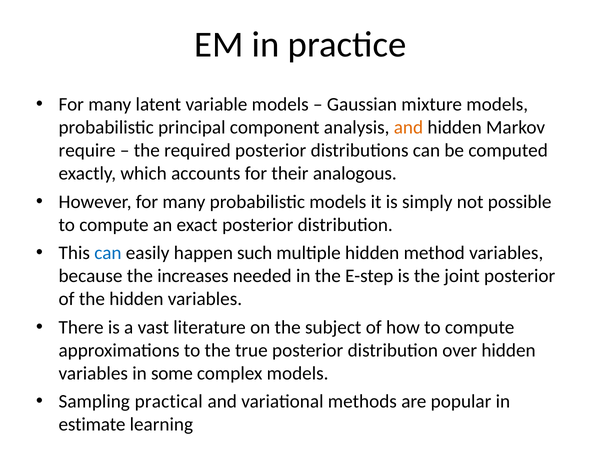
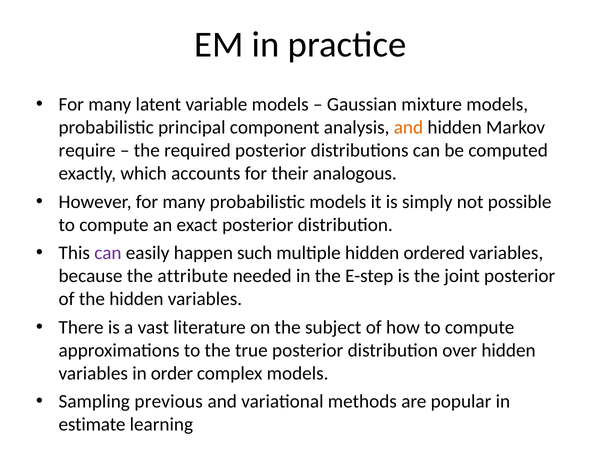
can at (108, 253) colour: blue -> purple
method: method -> ordered
increases: increases -> attribute
some: some -> order
practical: practical -> previous
